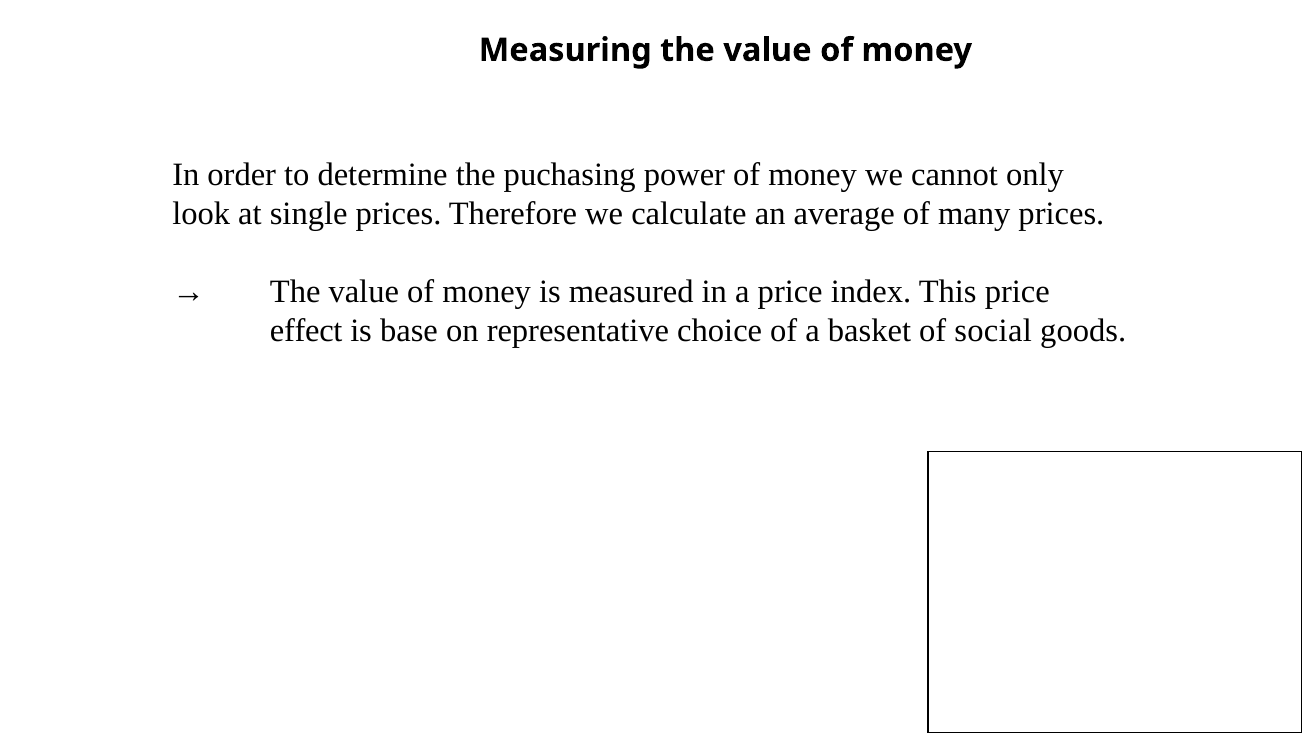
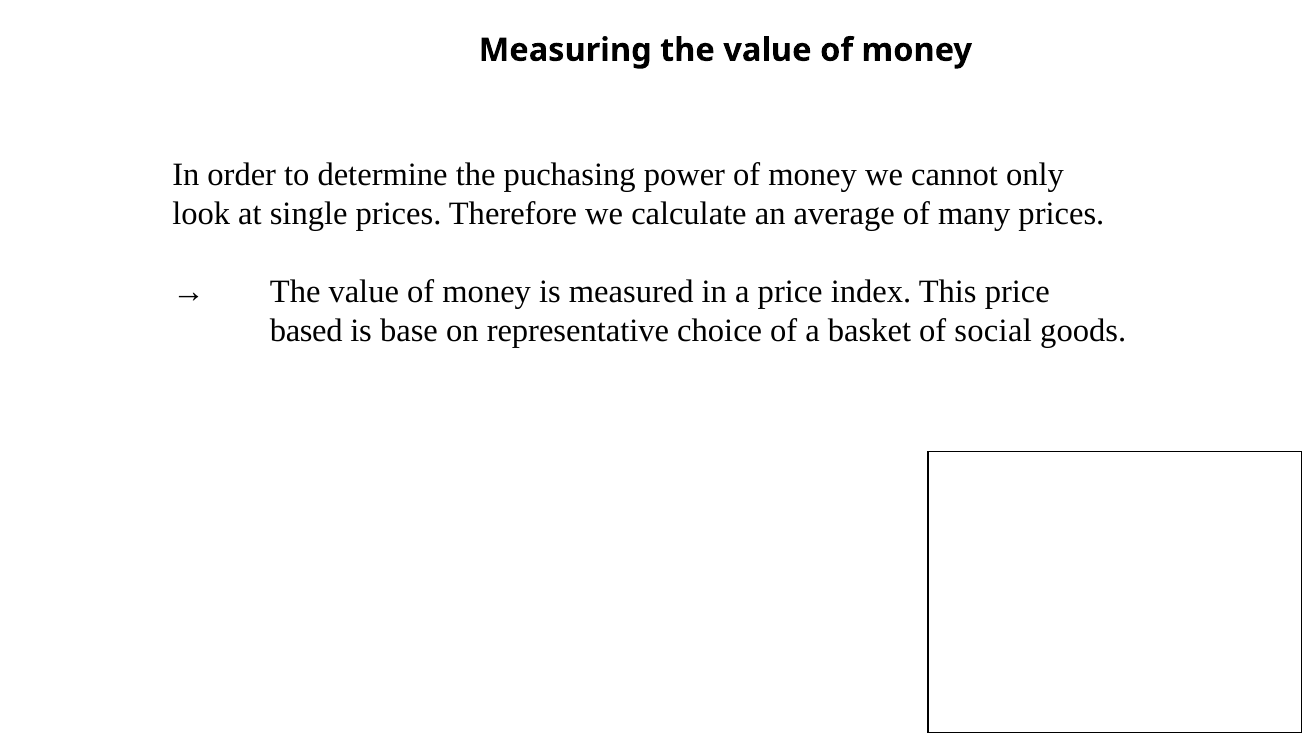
effect: effect -> based
